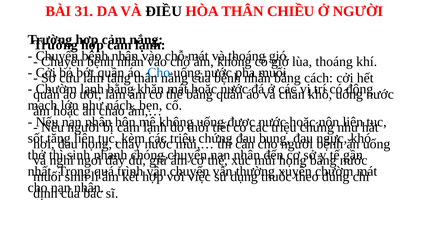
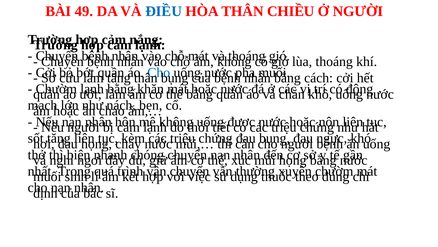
31: 31 -> 49
ĐIỀU colour: black -> blue
nắng at (175, 78): nắng -> bụng
sinh at (79, 154): sinh -> biện
